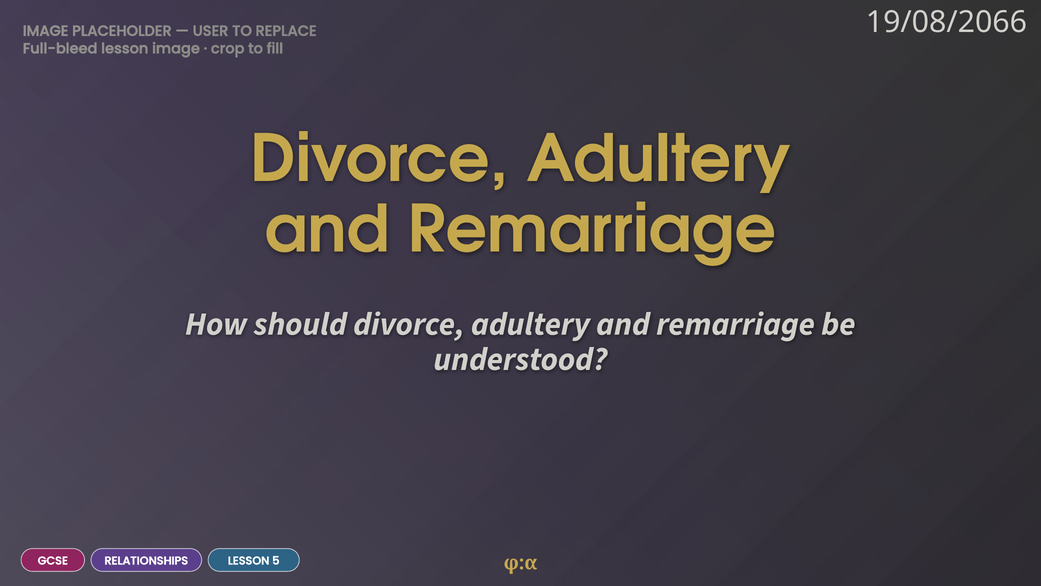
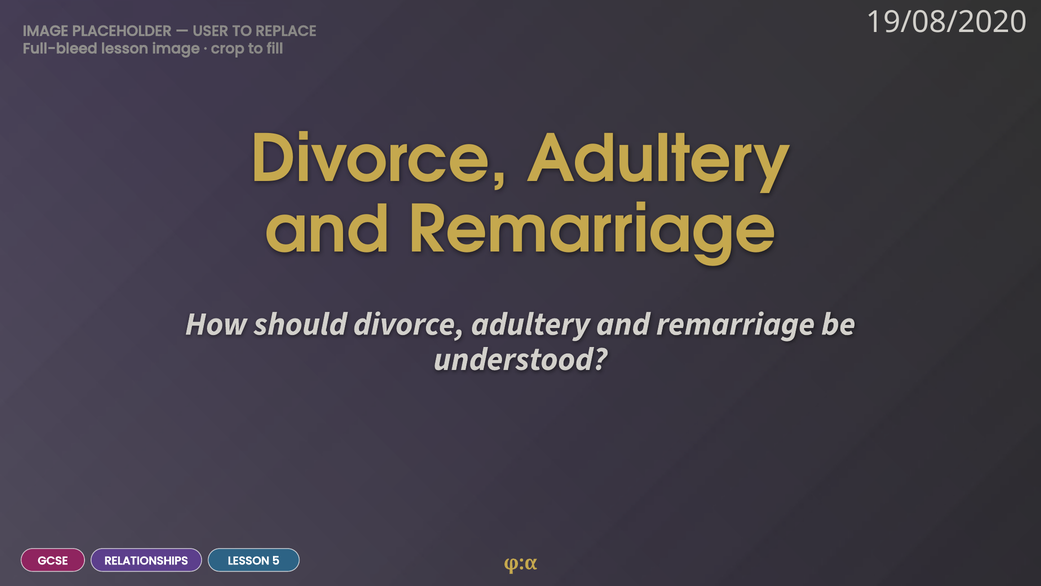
19/08/2066: 19/08/2066 -> 19/08/2020
